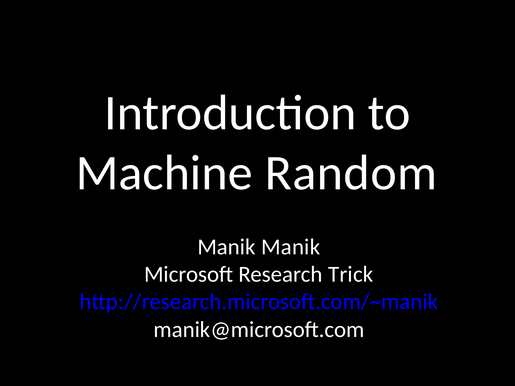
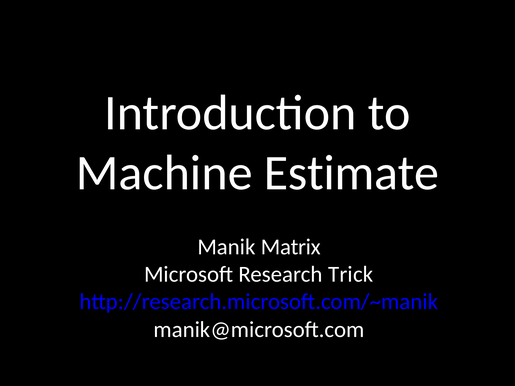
Random: Random -> Estimate
Manik Manik: Manik -> Matrix
